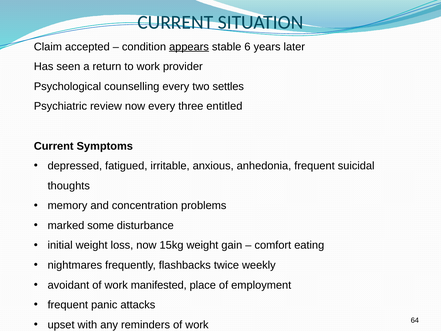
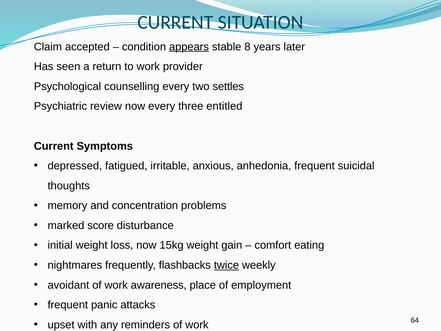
6: 6 -> 8
marked some: some -> score
twice underline: none -> present
manifested: manifested -> awareness
